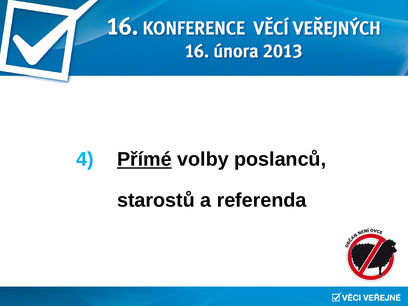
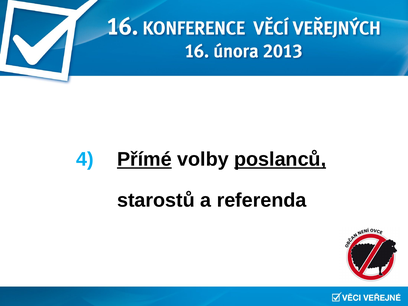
poslanců underline: none -> present
